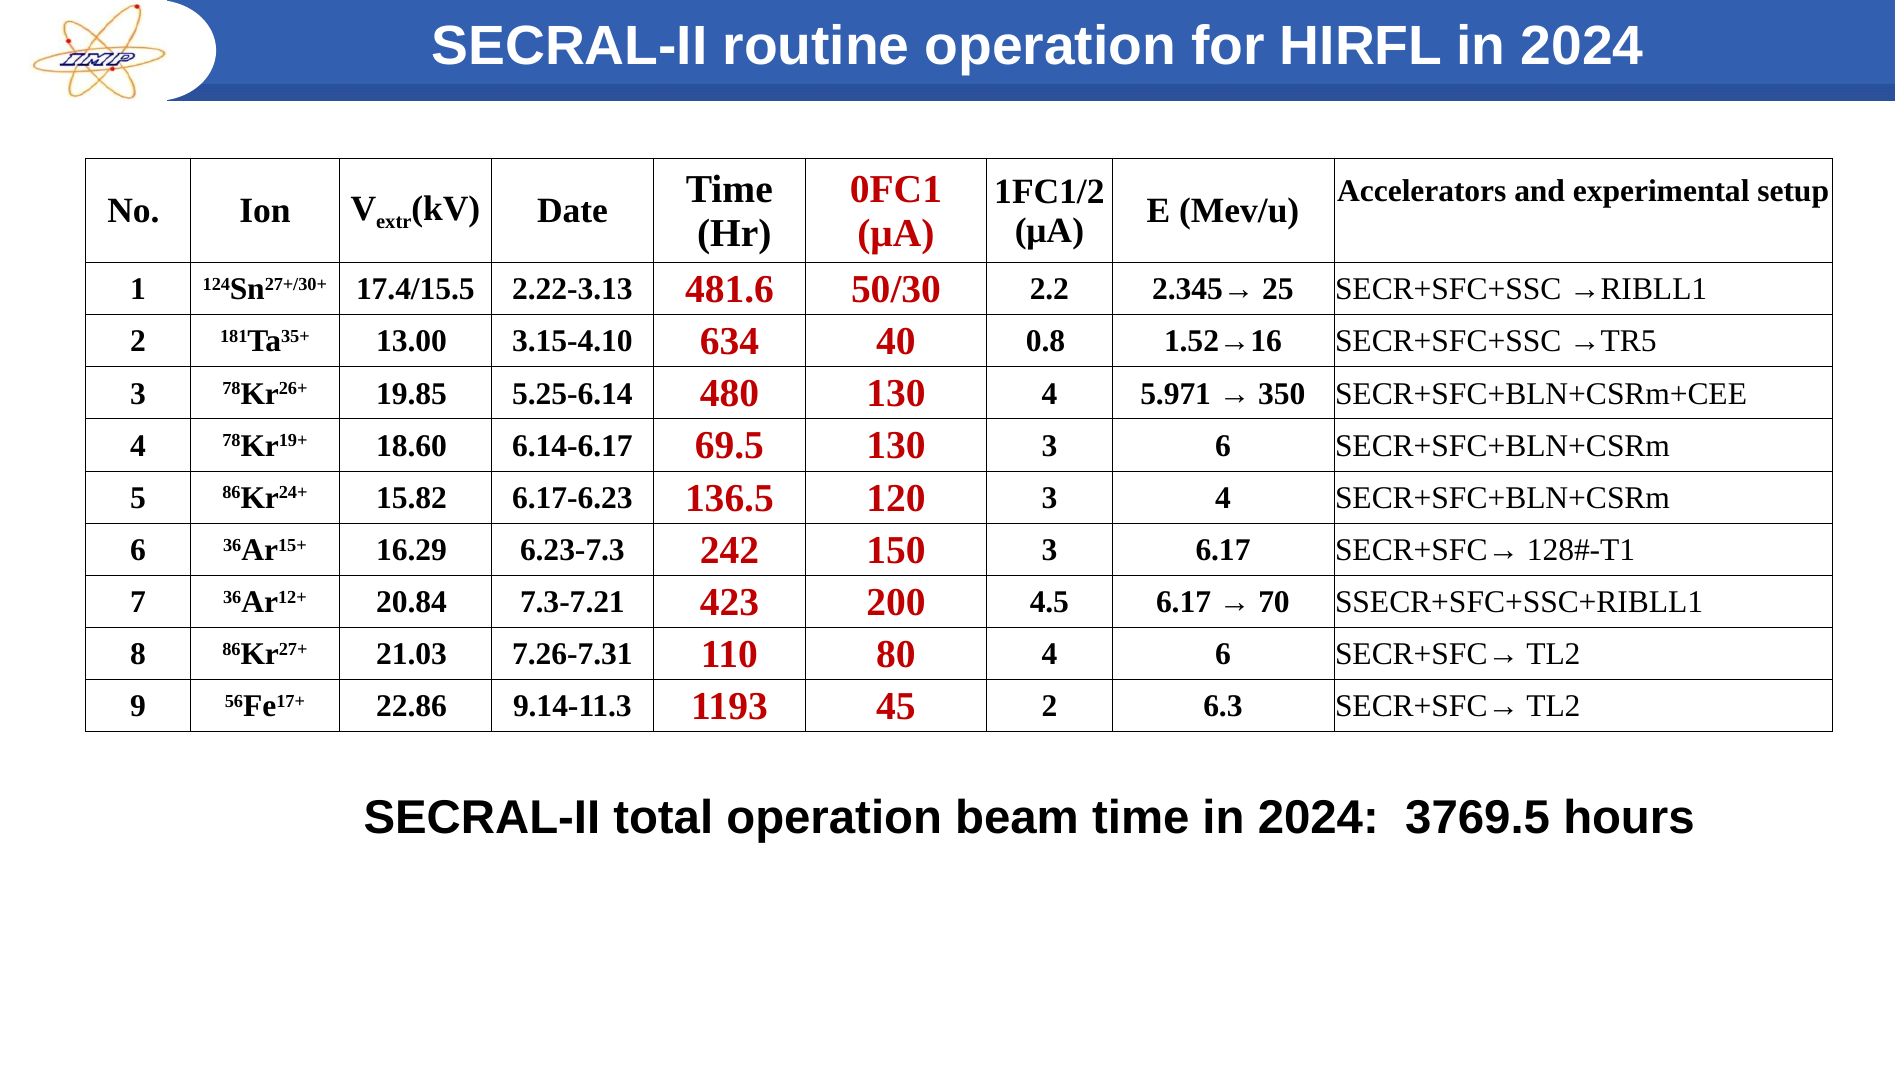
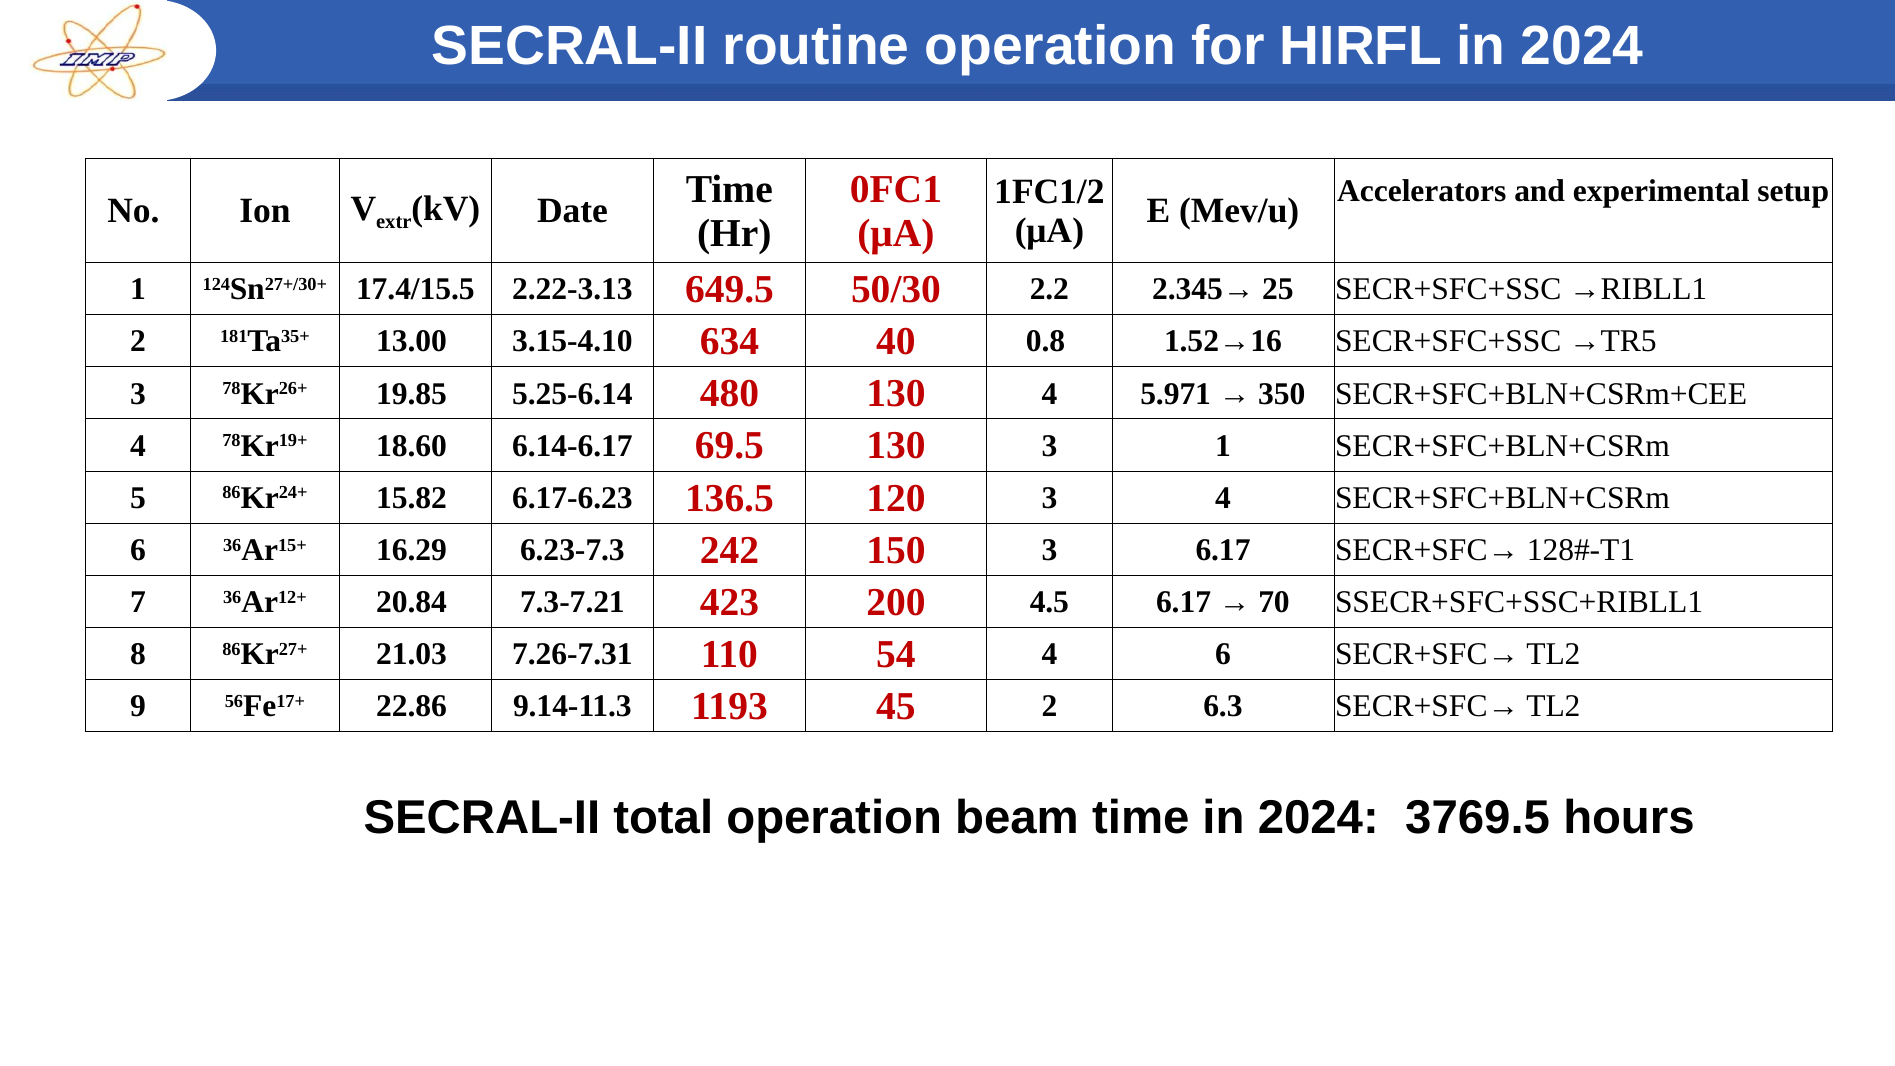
481.6: 481.6 -> 649.5
3 6: 6 -> 1
80: 80 -> 54
